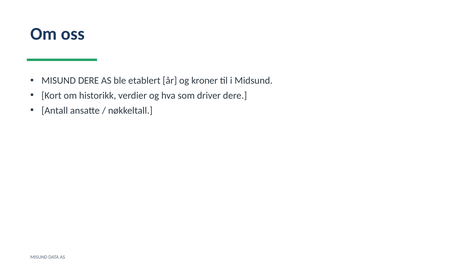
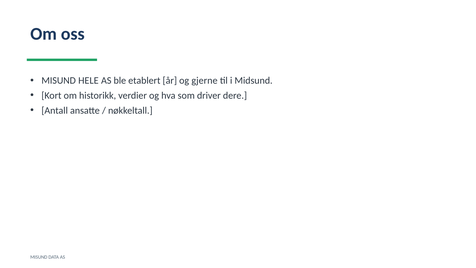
MISUND DERE: DERE -> HELE
kroner: kroner -> gjerne
